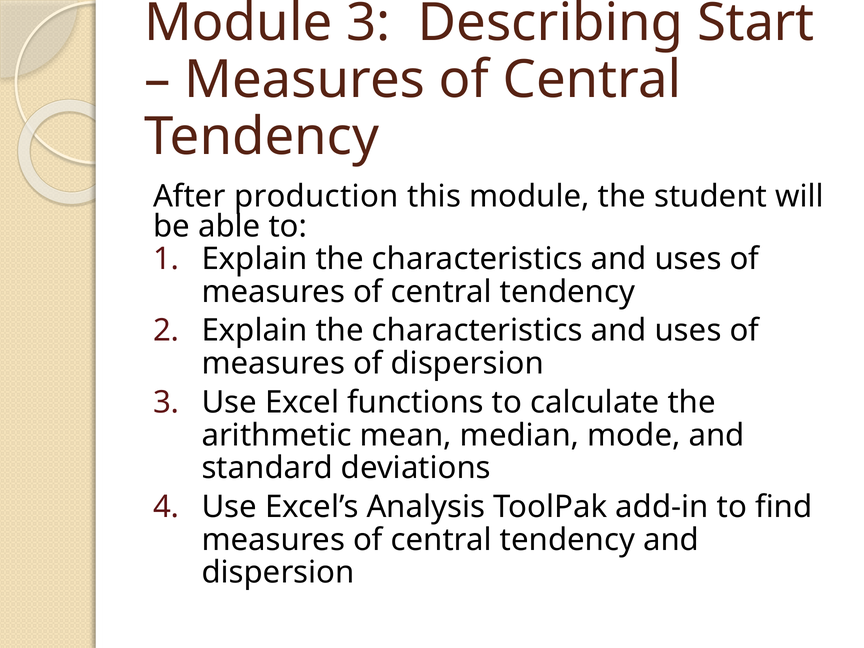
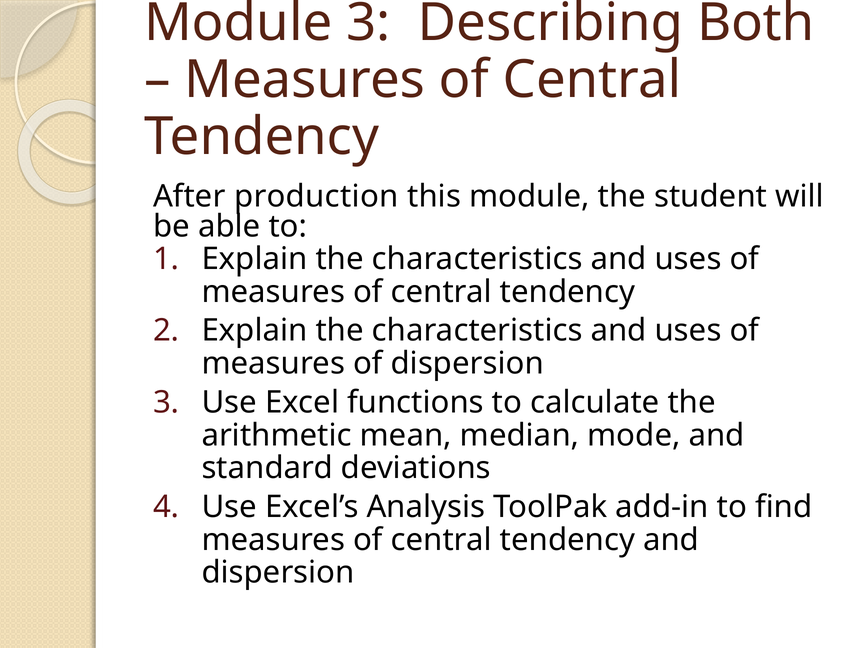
Start: Start -> Both
